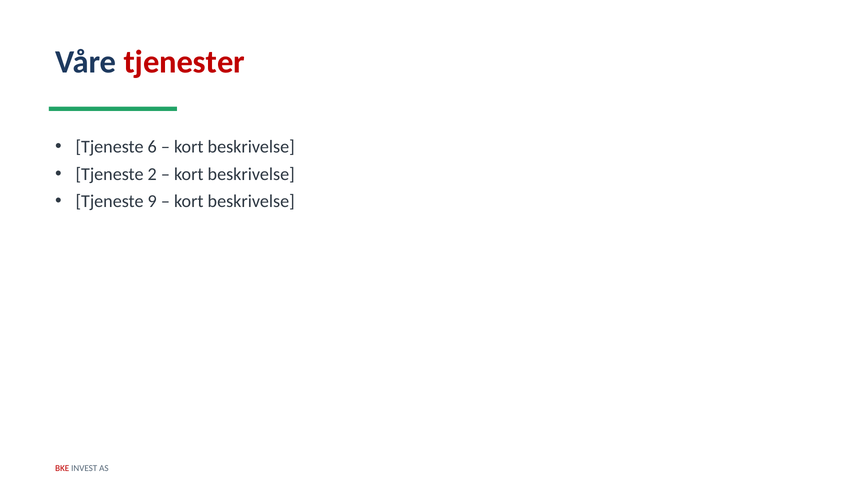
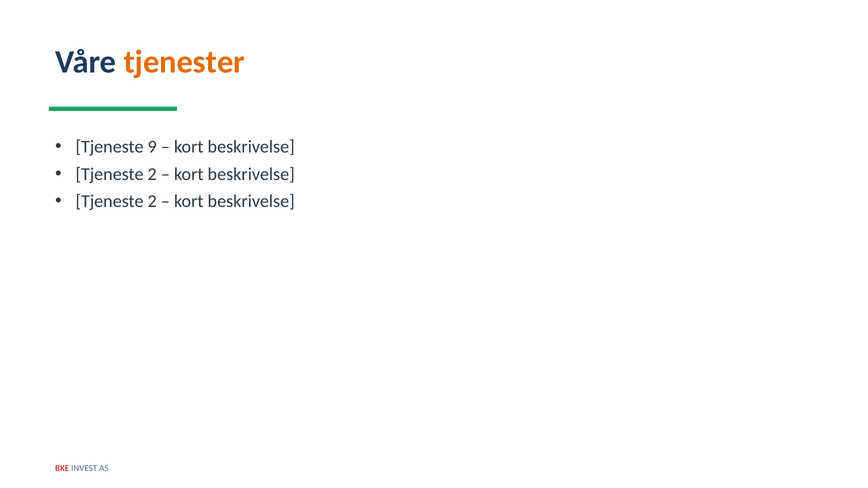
tjenester colour: red -> orange
6: 6 -> 9
9 at (152, 201): 9 -> 2
